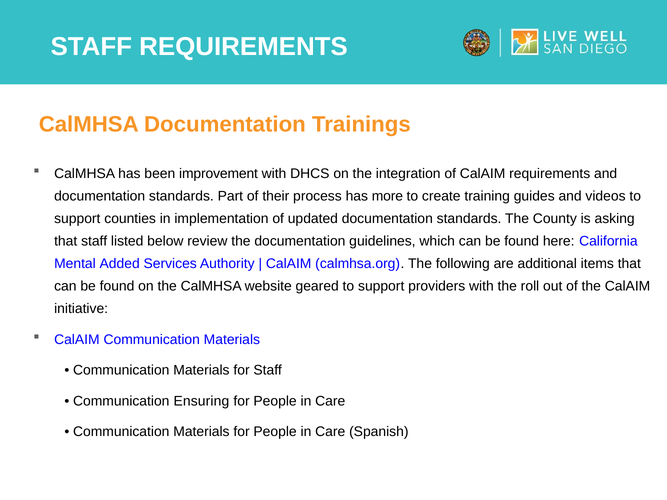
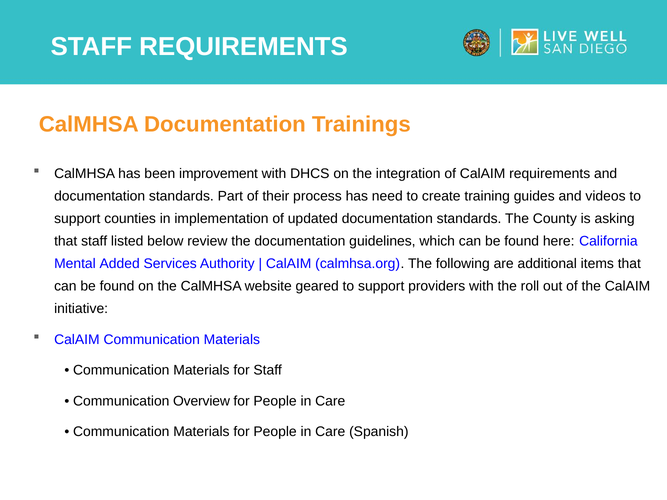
more: more -> need
Ensuring: Ensuring -> Overview
